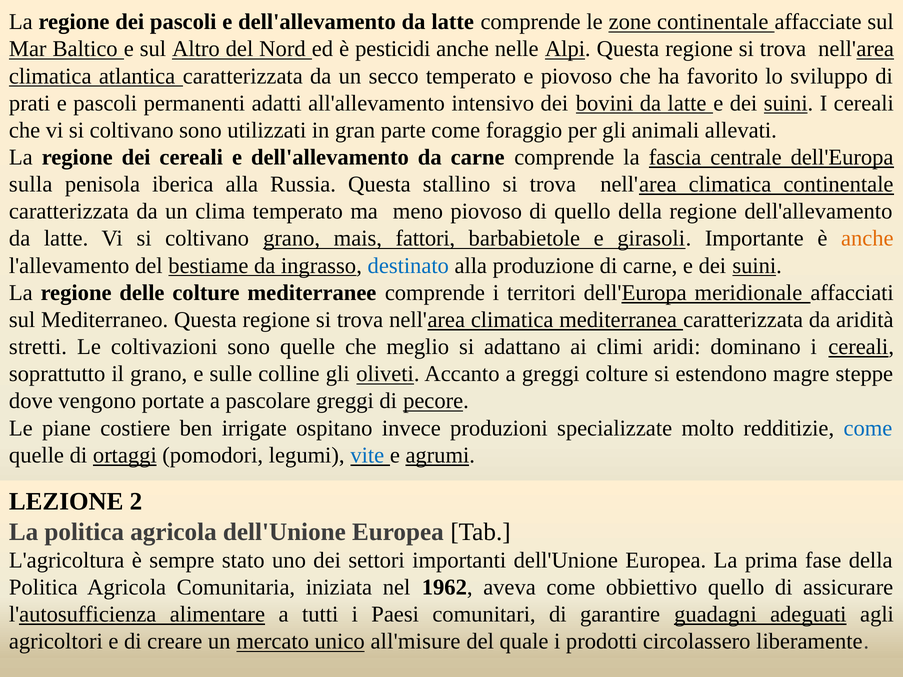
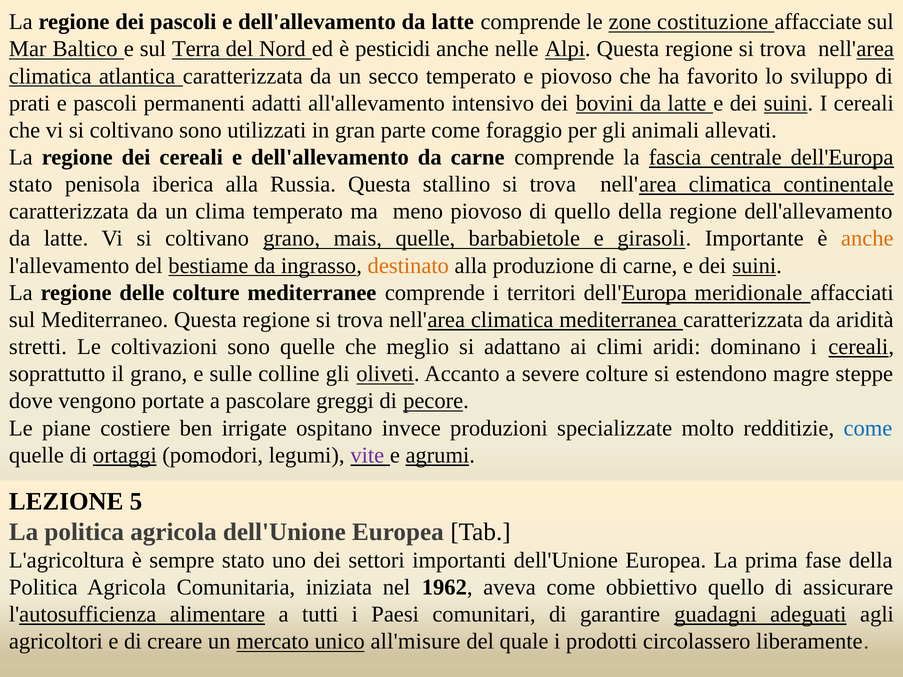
zone continentale: continentale -> costituzione
Altro: Altro -> Terra
sulla at (31, 184): sulla -> stato
mais fattori: fattori -> quelle
destinato colour: blue -> orange
a greggi: greggi -> severe
vite colour: blue -> purple
2: 2 -> 5
